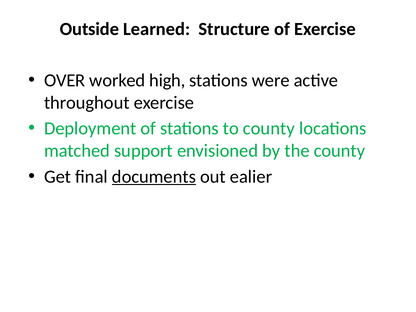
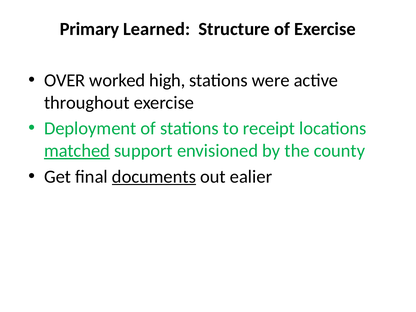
Outside: Outside -> Primary
to county: county -> receipt
matched underline: none -> present
